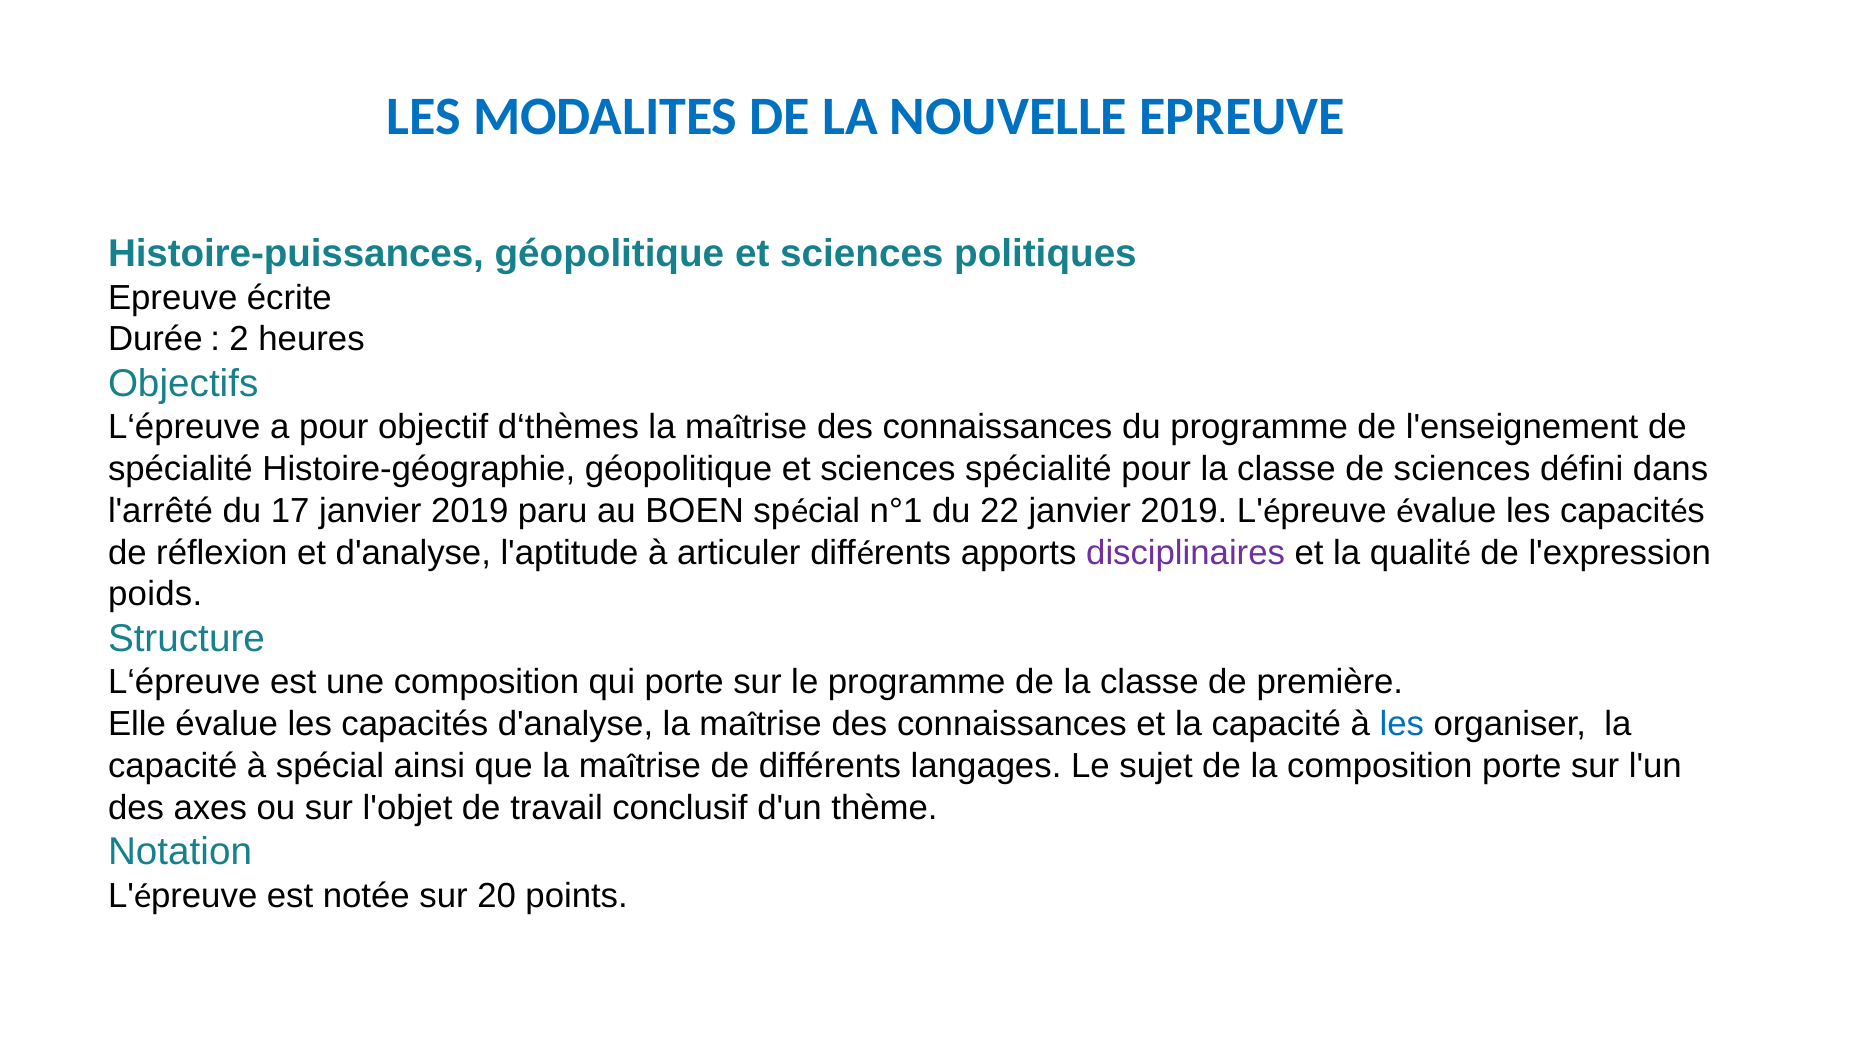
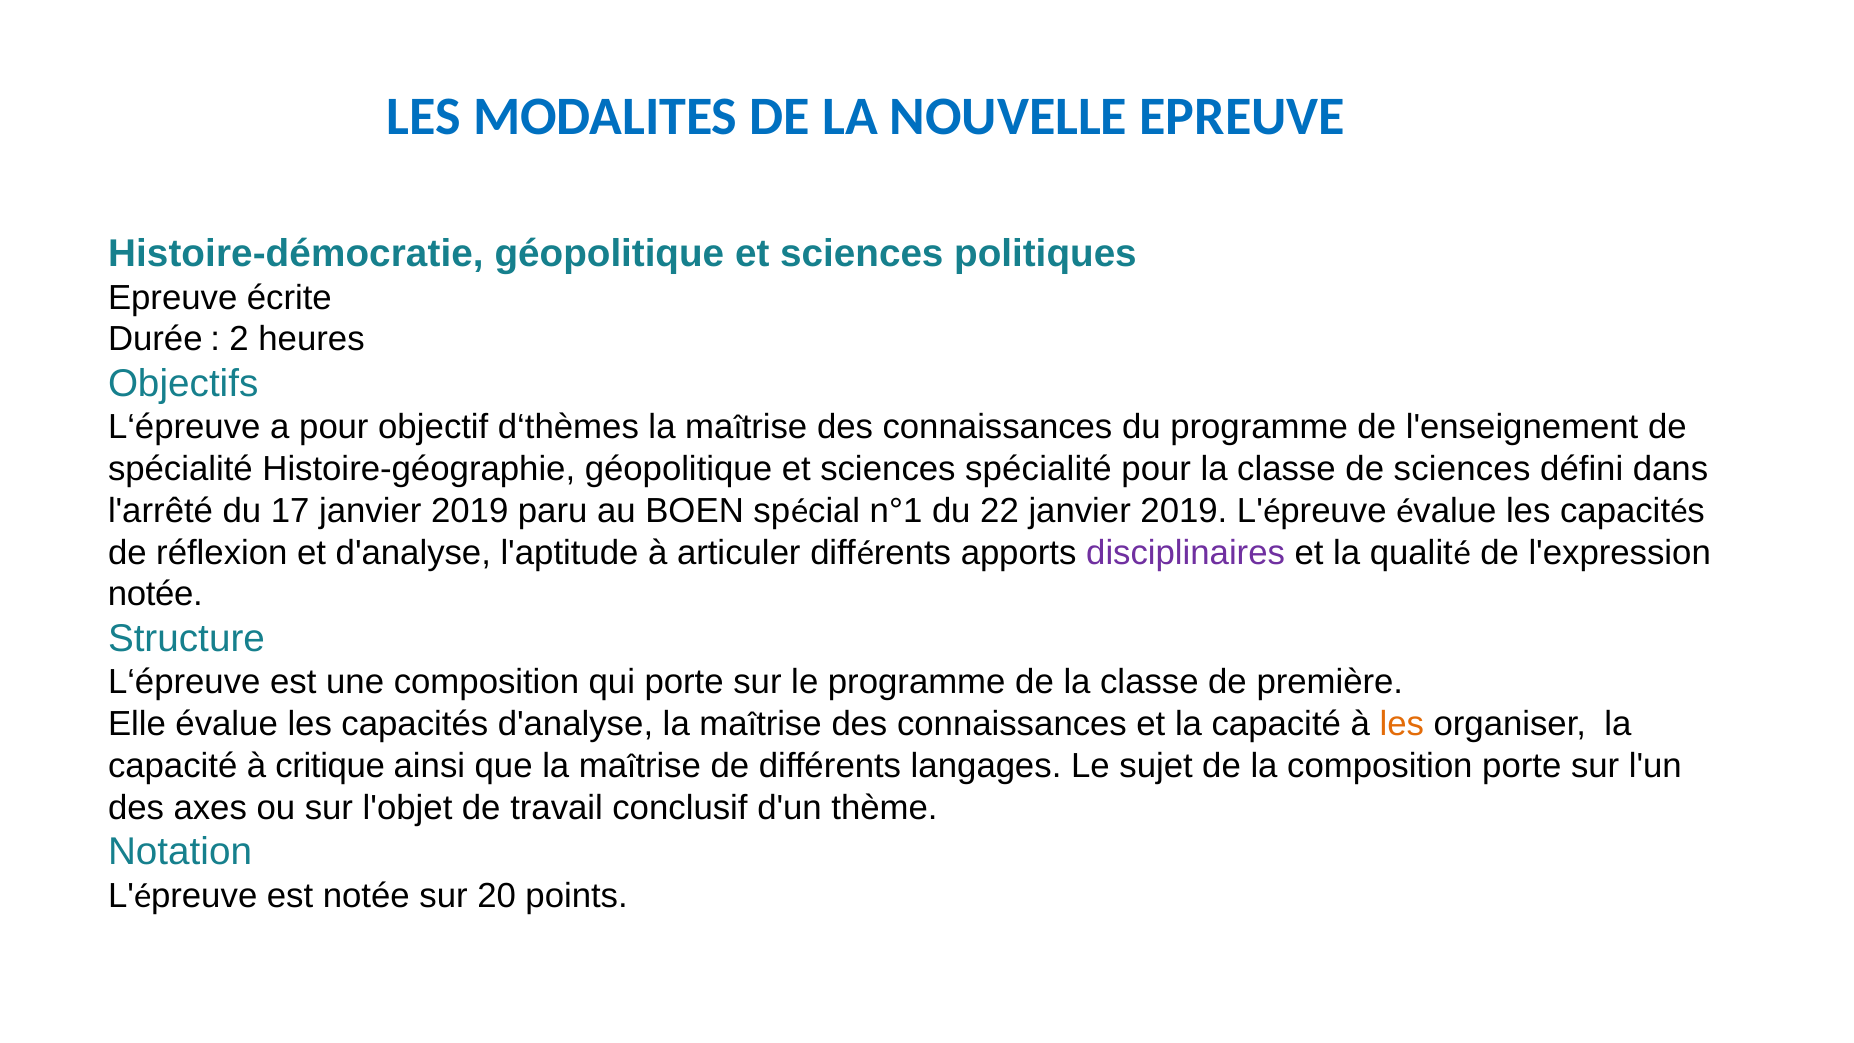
Histoire-puissances: Histoire-puissances -> Histoire-démocratie
poids at (155, 594): poids -> notée
les at (1402, 724) colour: blue -> orange
à spécial: spécial -> critique
